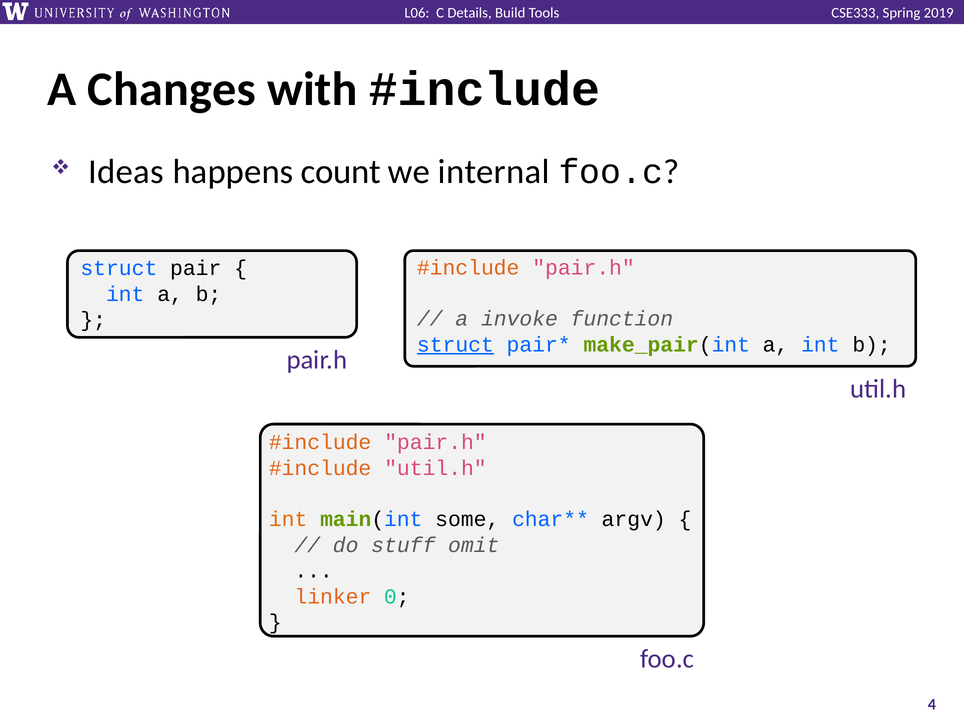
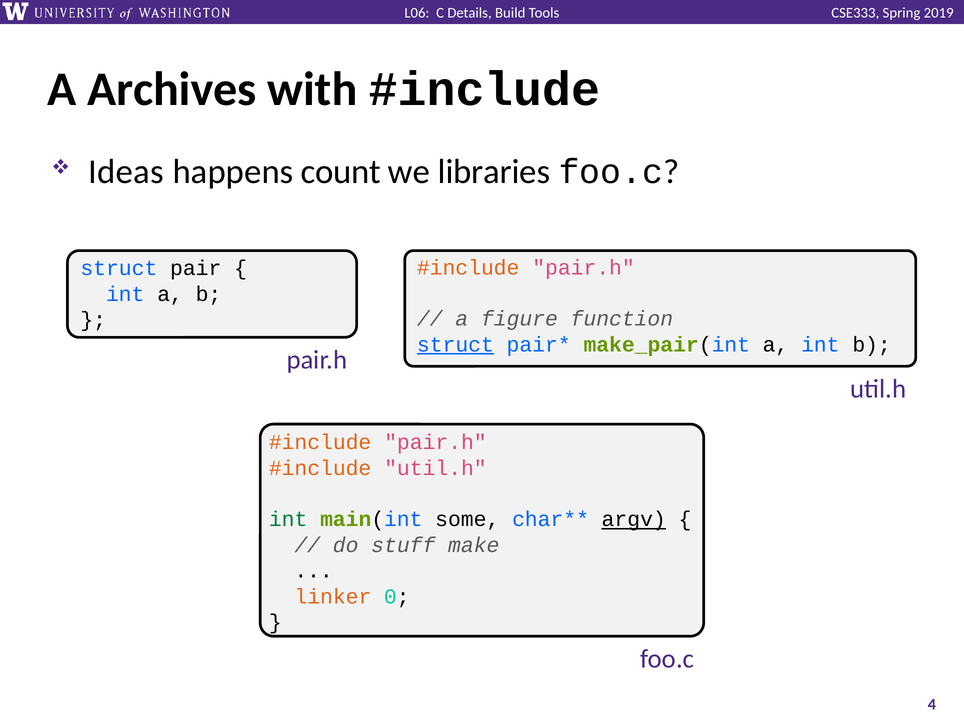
Changes: Changes -> Archives
internal: internal -> libraries
invoke: invoke -> figure
int at (288, 519) colour: orange -> green
argv underline: none -> present
omit: omit -> make
